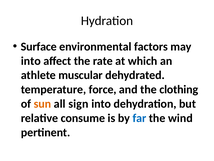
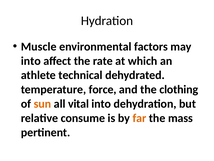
Surface: Surface -> Muscle
muscular: muscular -> technical
sign: sign -> vital
far colour: blue -> orange
wind: wind -> mass
